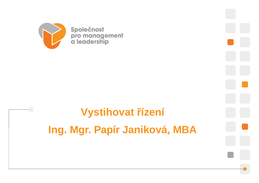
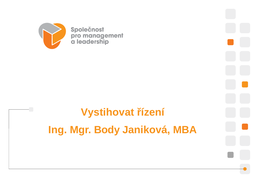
Papír: Papír -> Body
